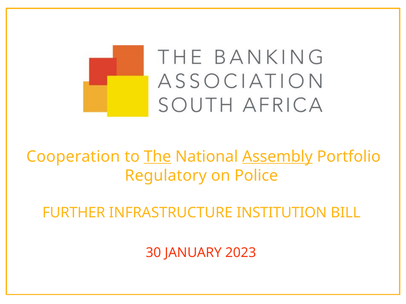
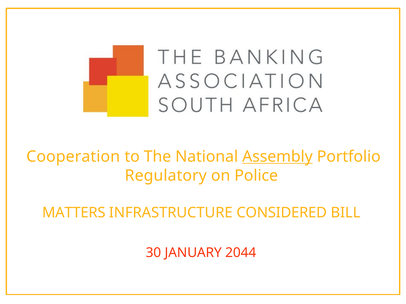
The underline: present -> none
FURTHER: FURTHER -> MATTERS
INSTITUTION: INSTITUTION -> CONSIDERED
2023: 2023 -> 2044
